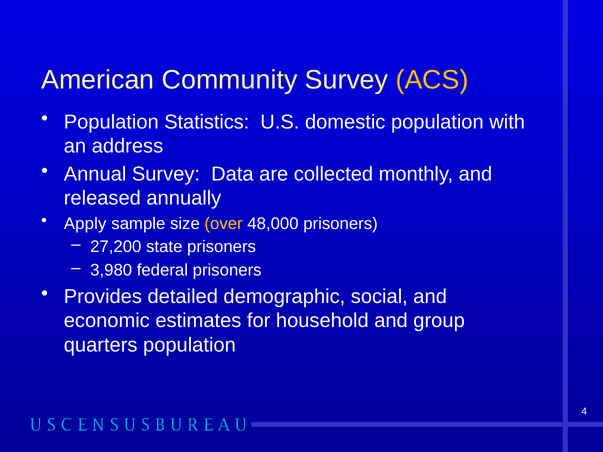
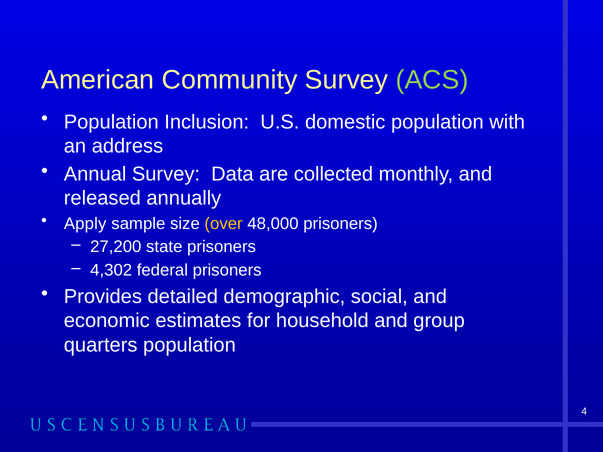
ACS colour: yellow -> light green
Statistics: Statistics -> Inclusion
3,980: 3,980 -> 4,302
